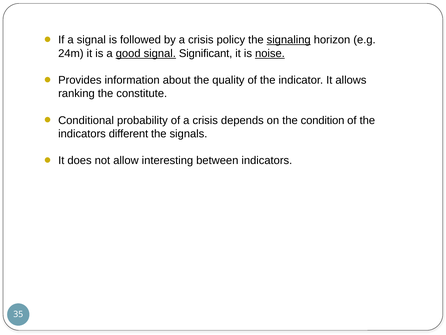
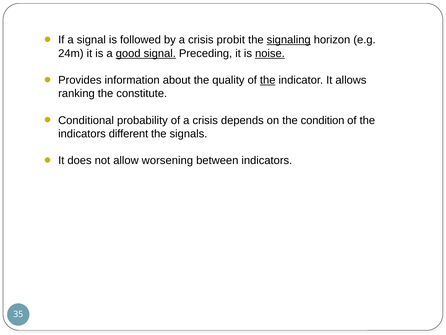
policy: policy -> probit
Significant: Significant -> Preceding
the at (268, 80) underline: none -> present
interesting: interesting -> worsening
